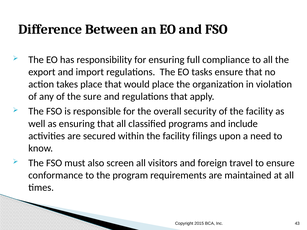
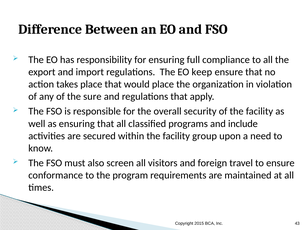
tasks: tasks -> keep
filings: filings -> group
